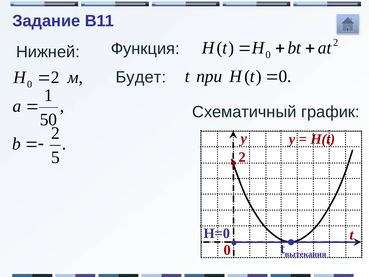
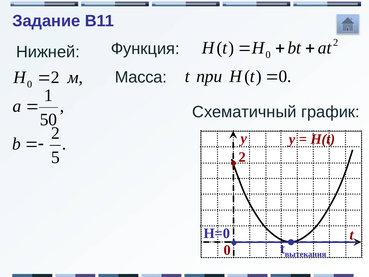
Будет: Будет -> Масса
